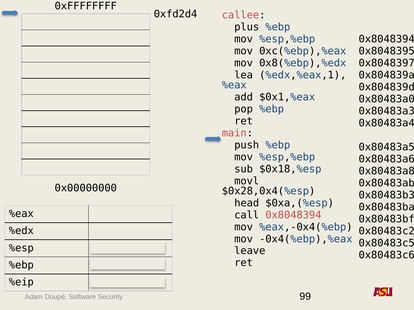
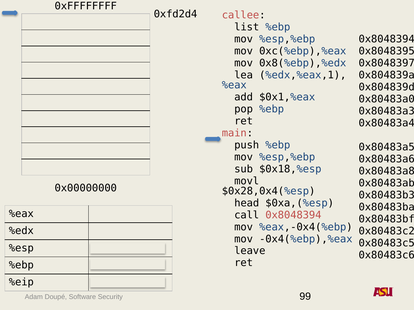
plus: plus -> list
